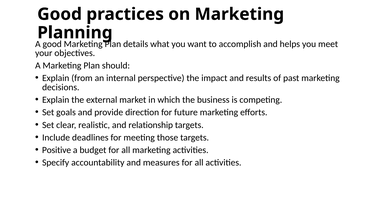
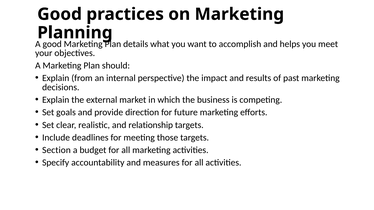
Positive: Positive -> Section
